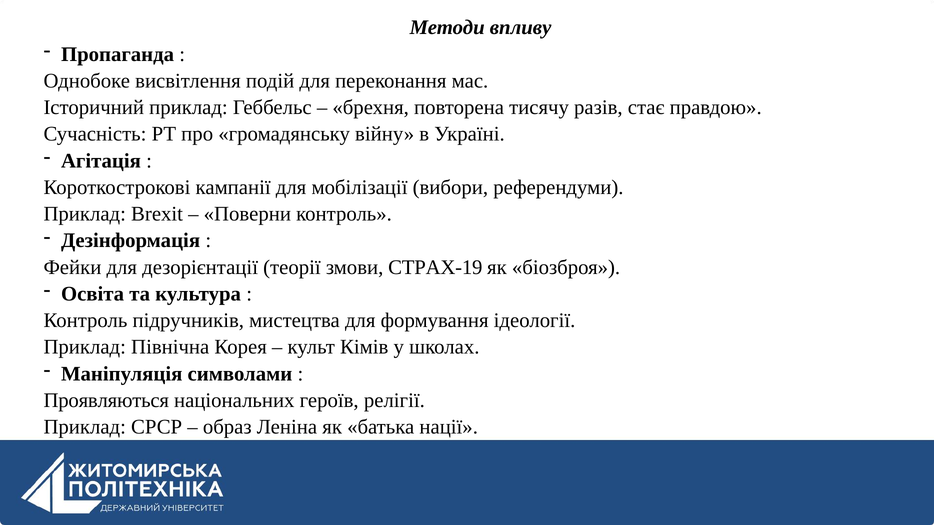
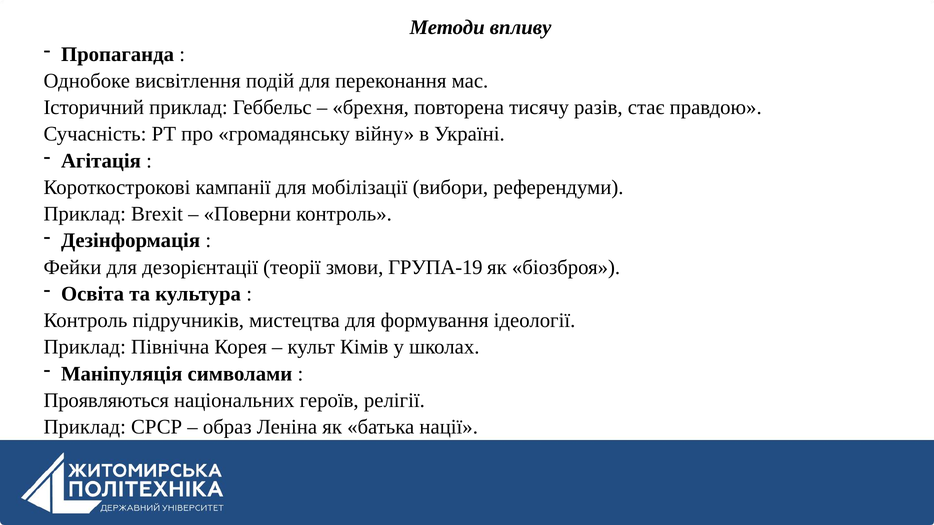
СТРАХ-19: СТРАХ-19 -> ГРУПА-19
